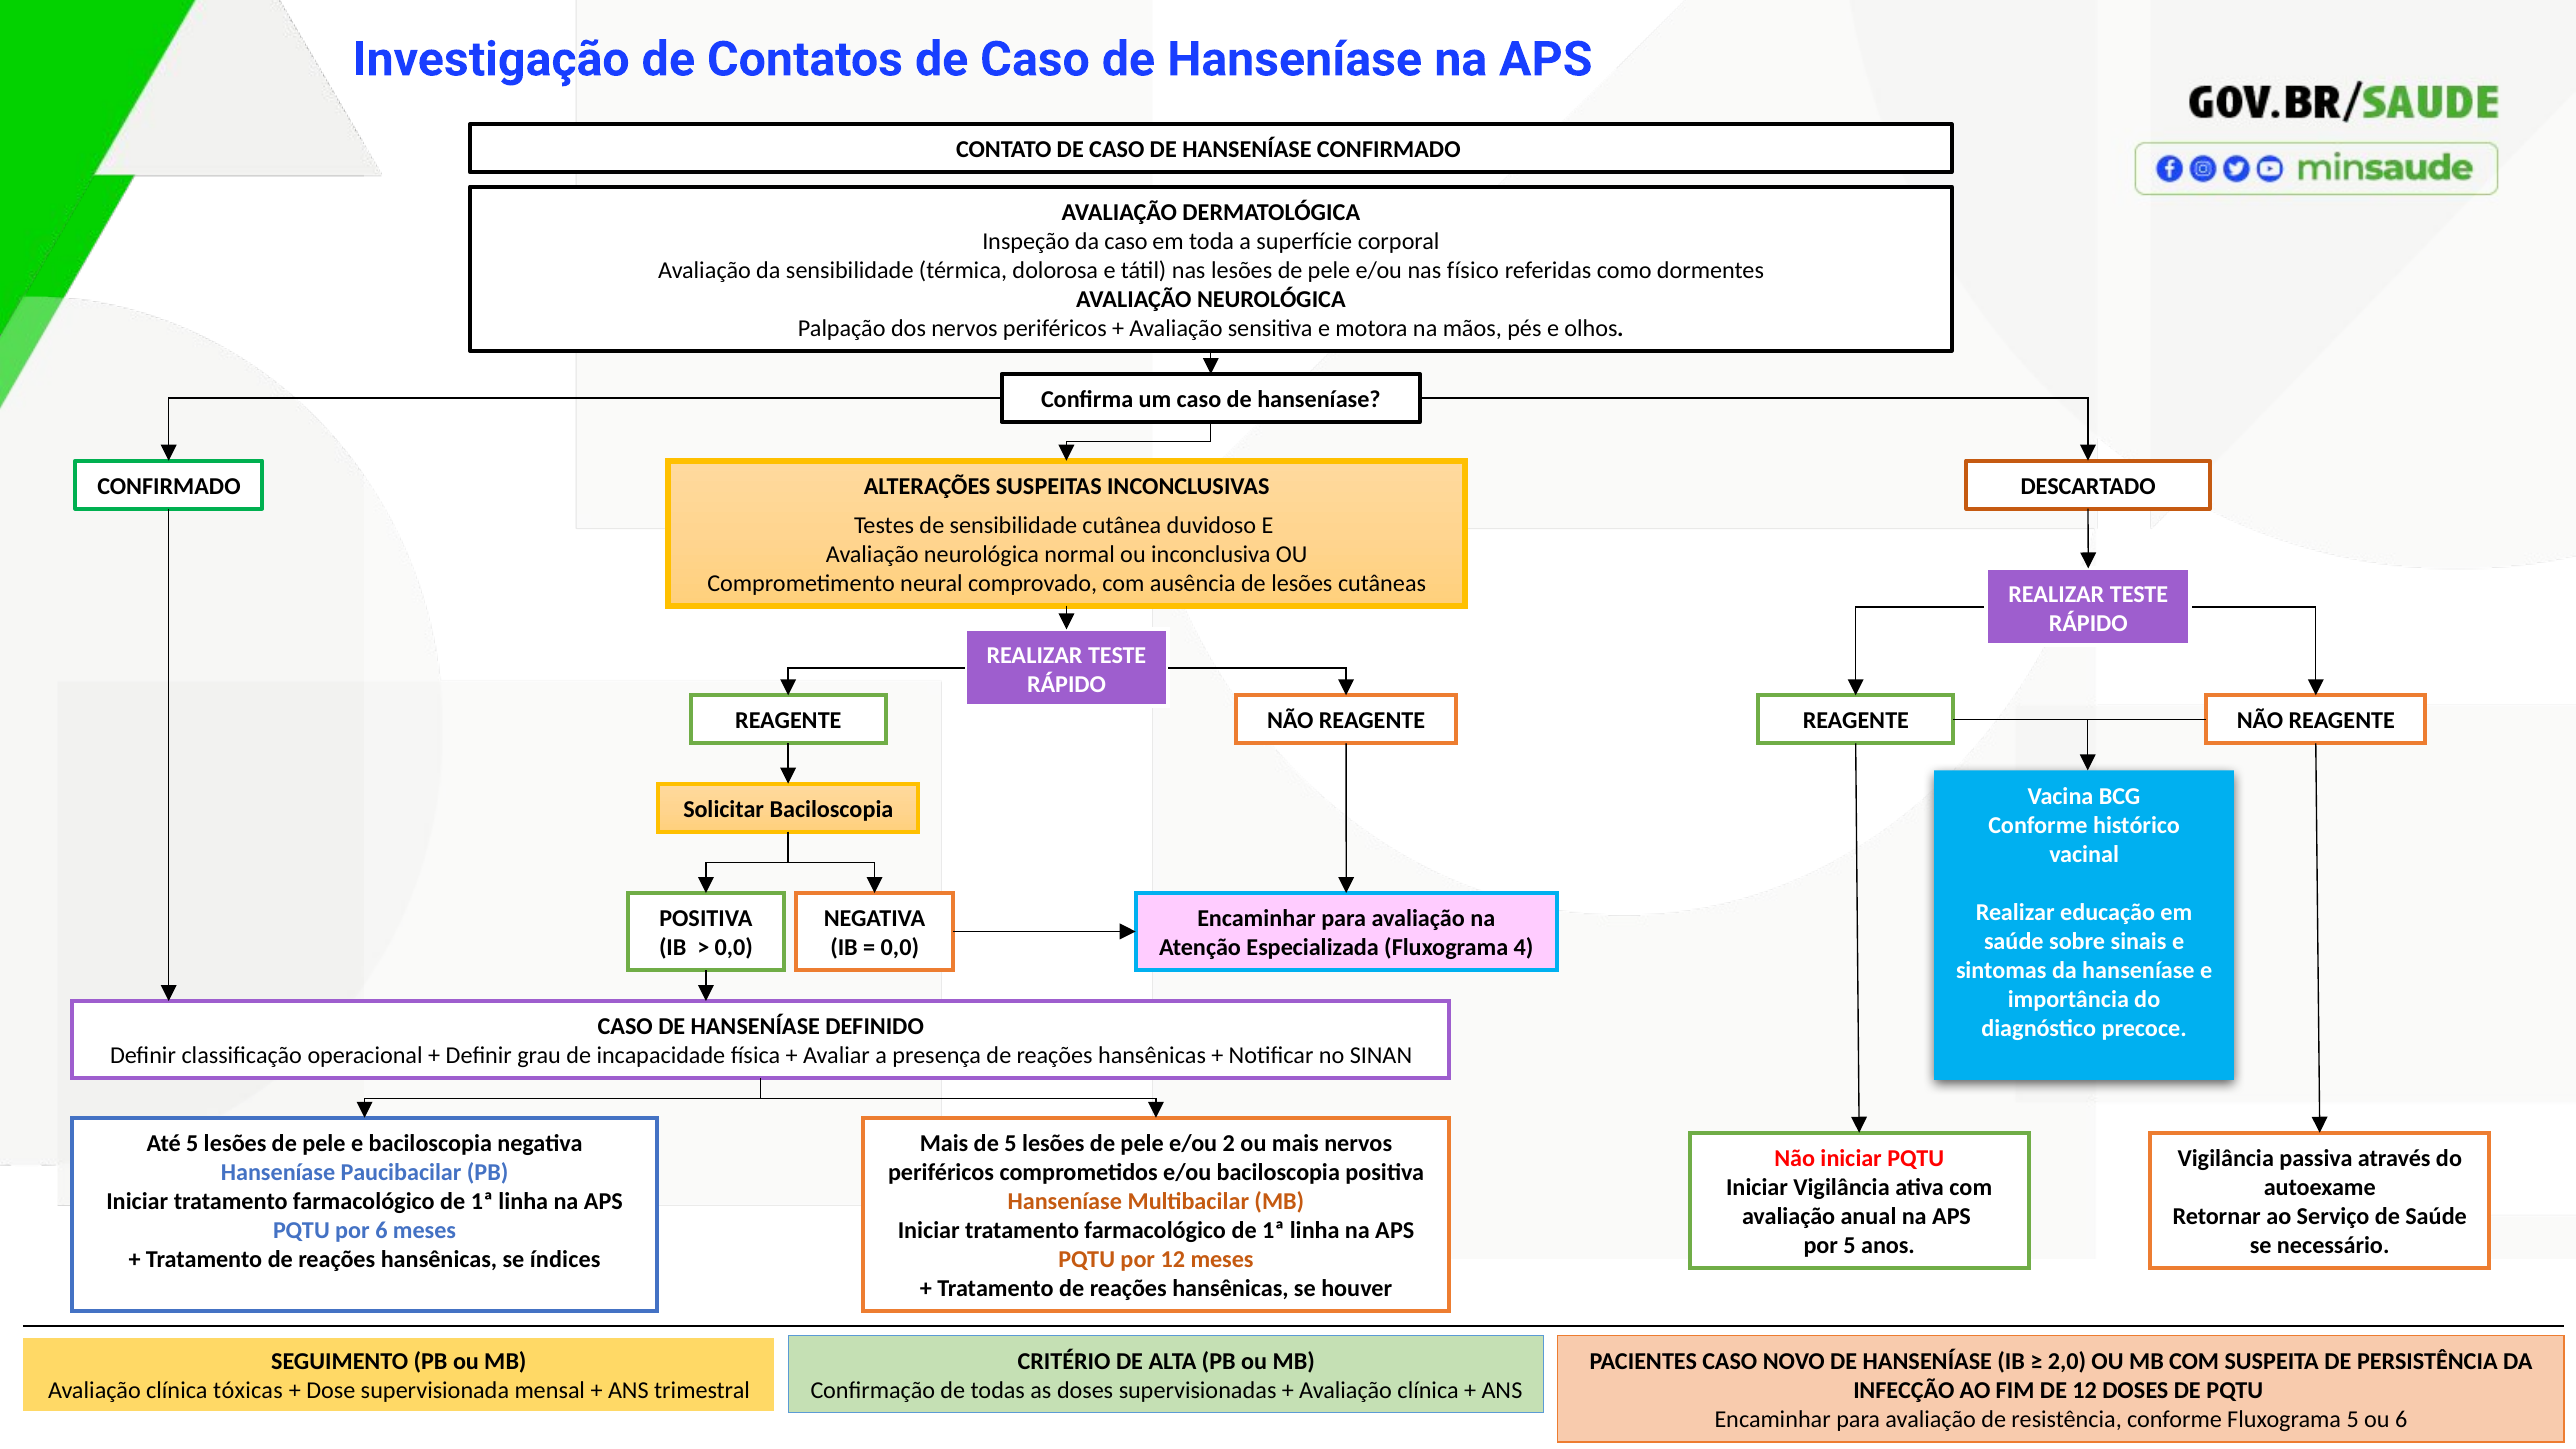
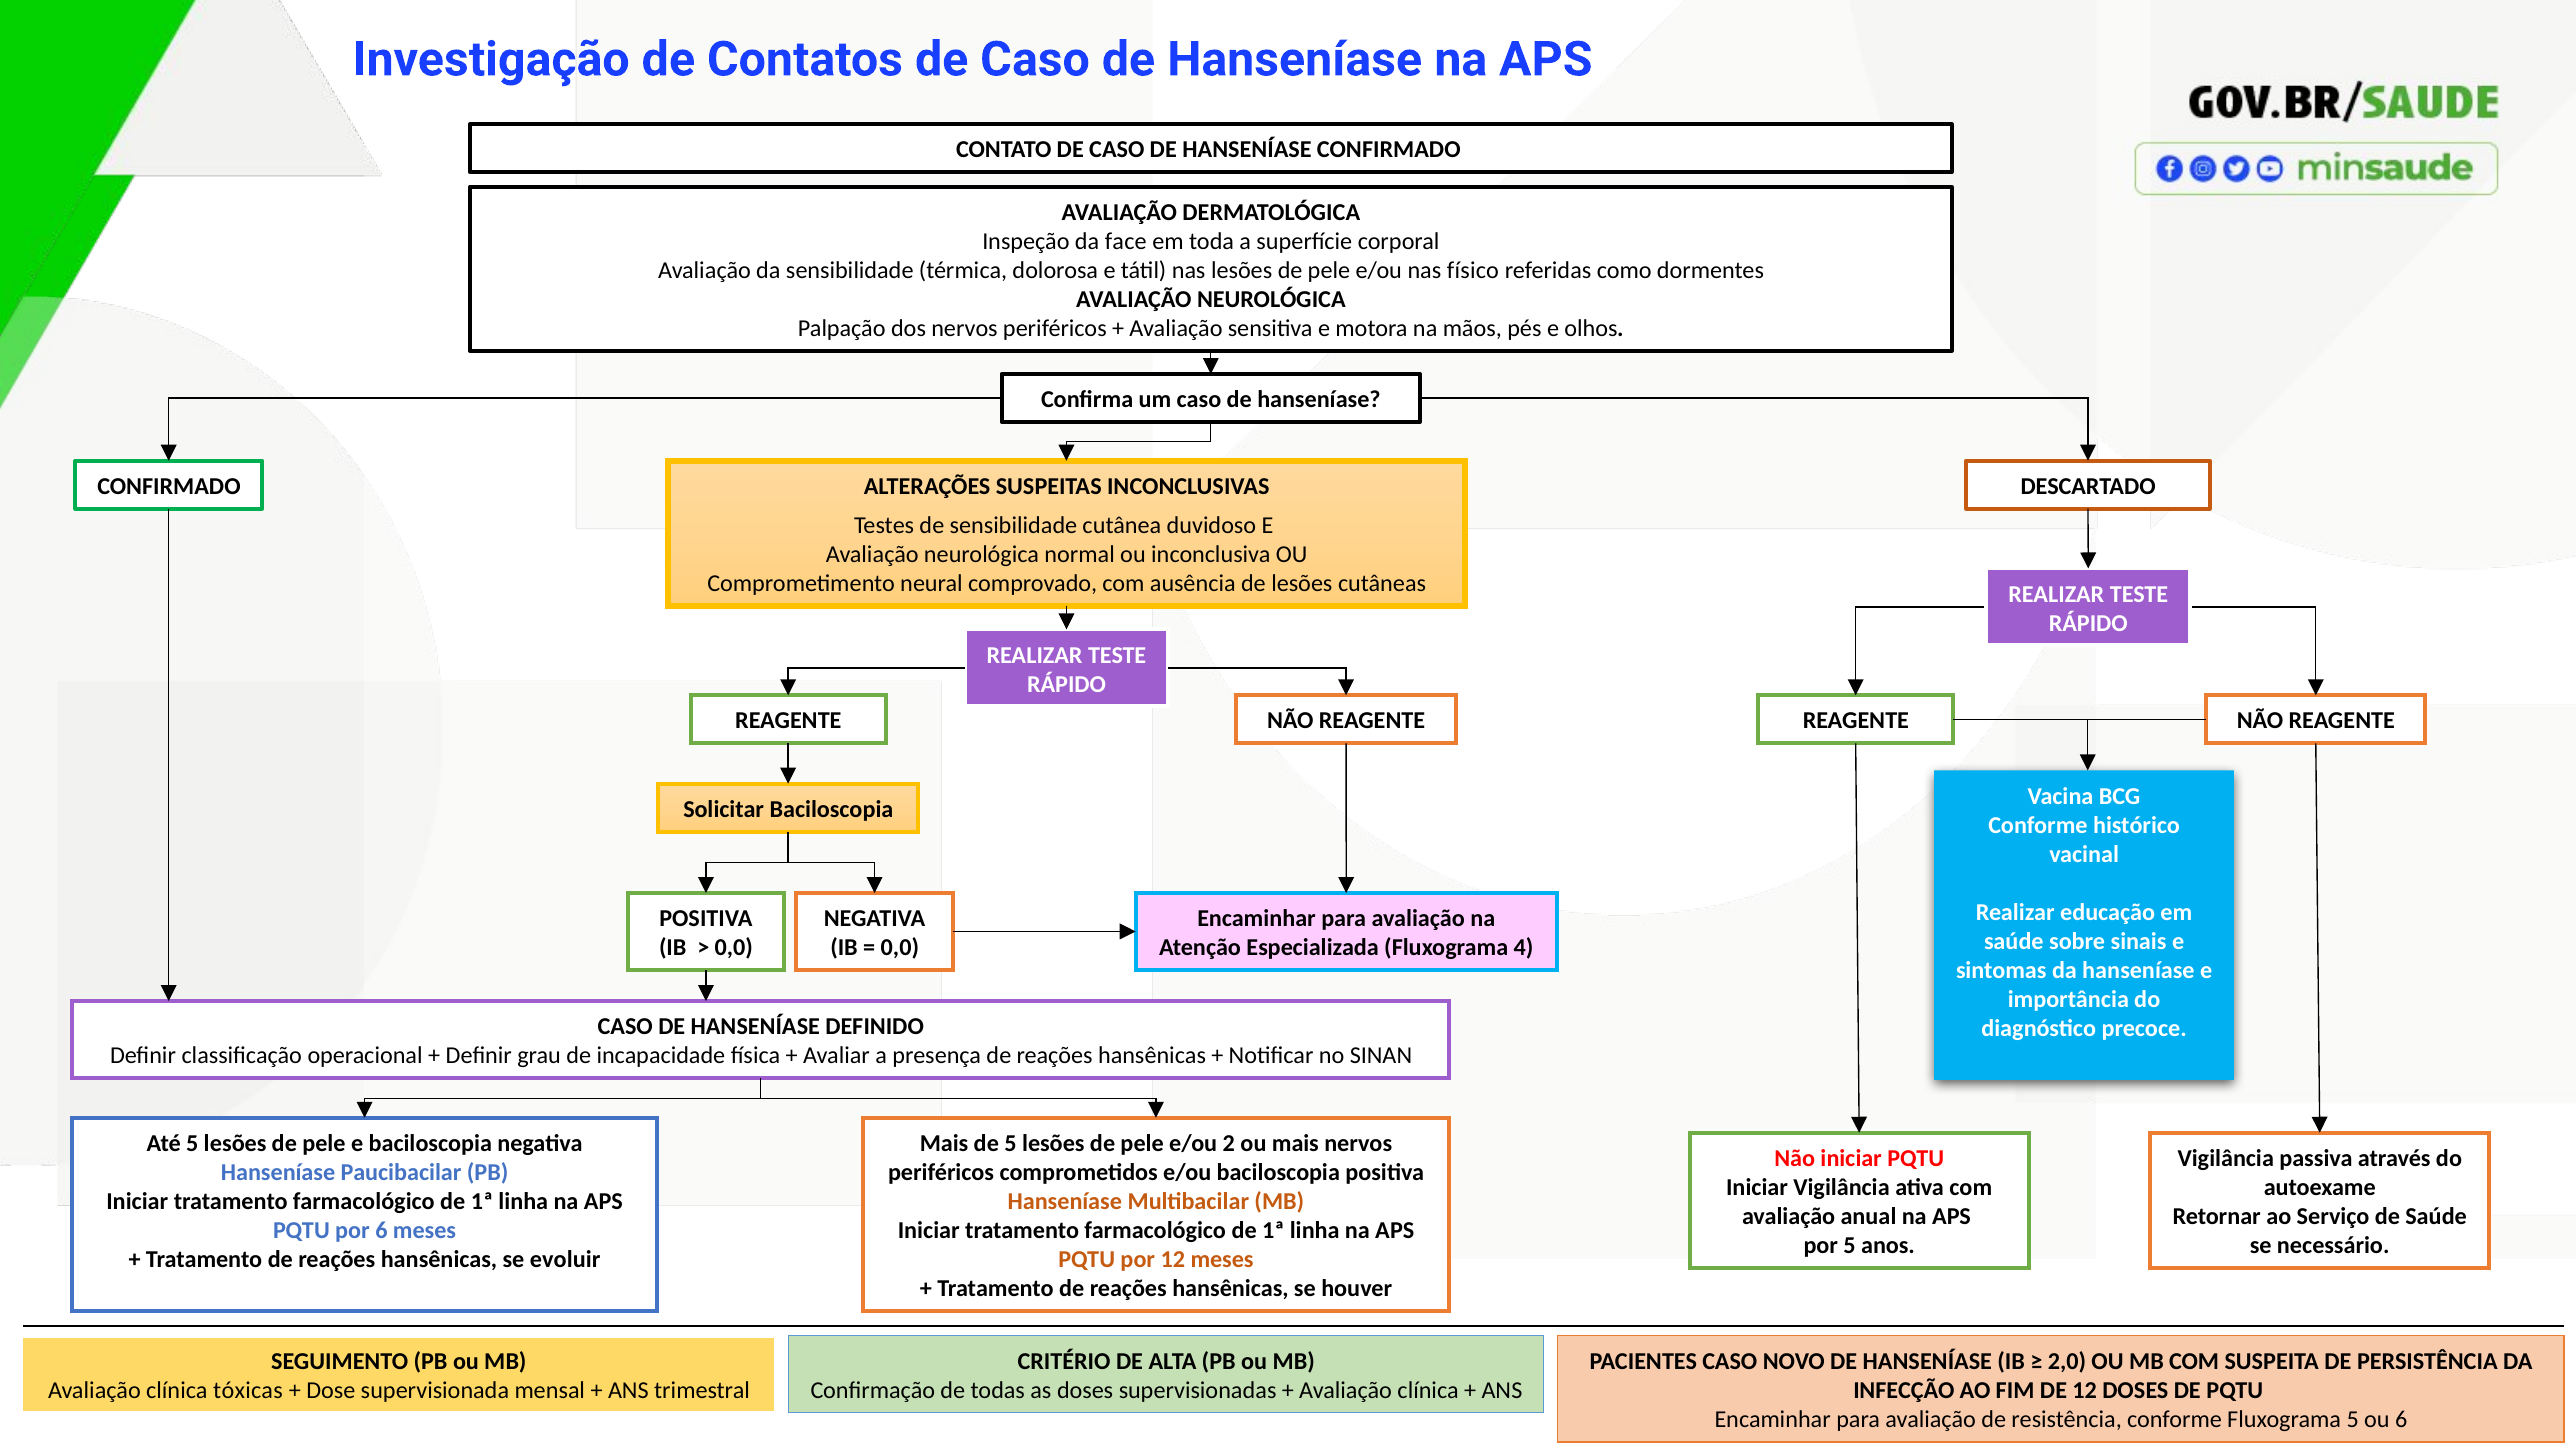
da caso: caso -> face
índices: índices -> evoluir
